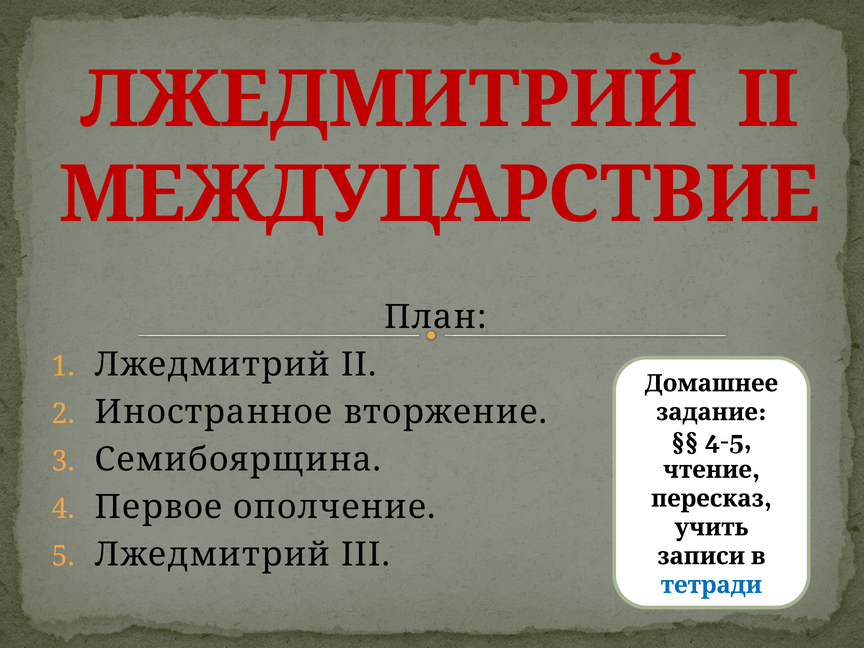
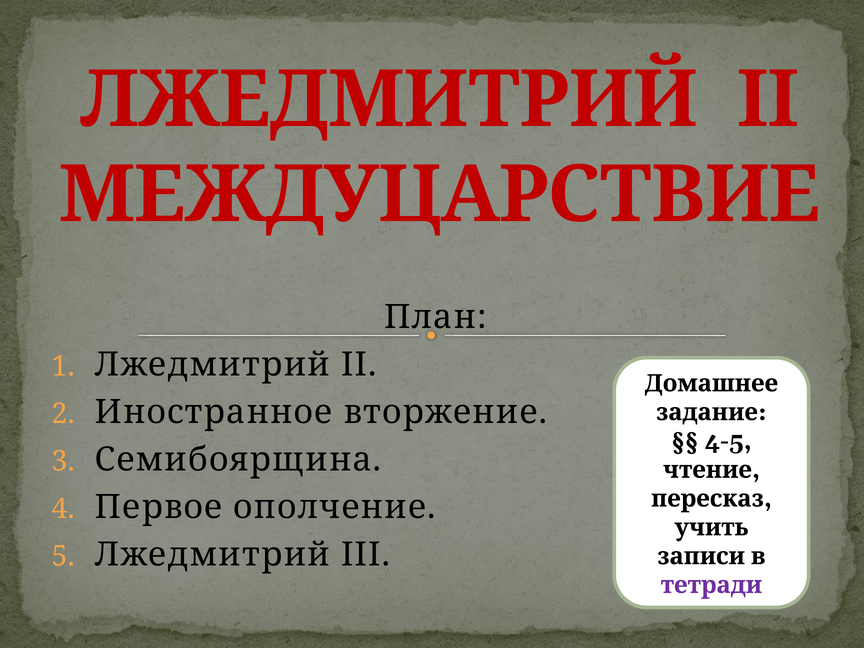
тетради colour: blue -> purple
